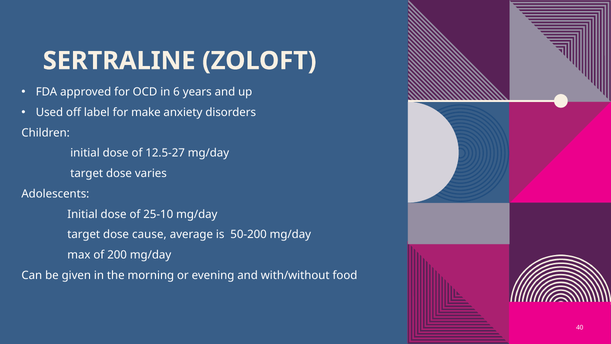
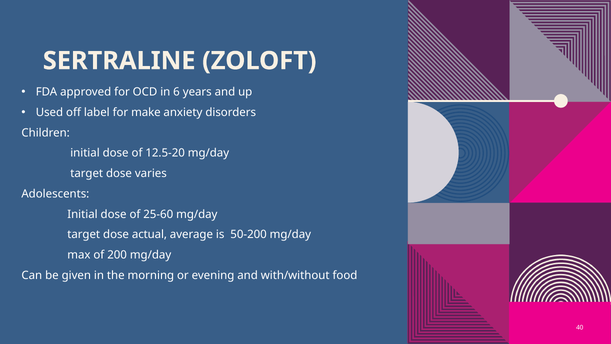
12.5-27: 12.5-27 -> 12.5-20
25-10: 25-10 -> 25-60
cause: cause -> actual
